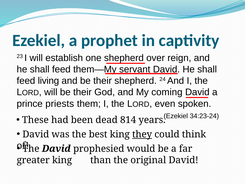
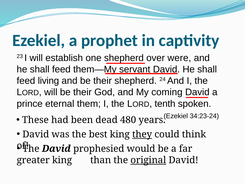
reign: reign -> were
priests: priests -> eternal
even: even -> tenth
814: 814 -> 480
original underline: none -> present
